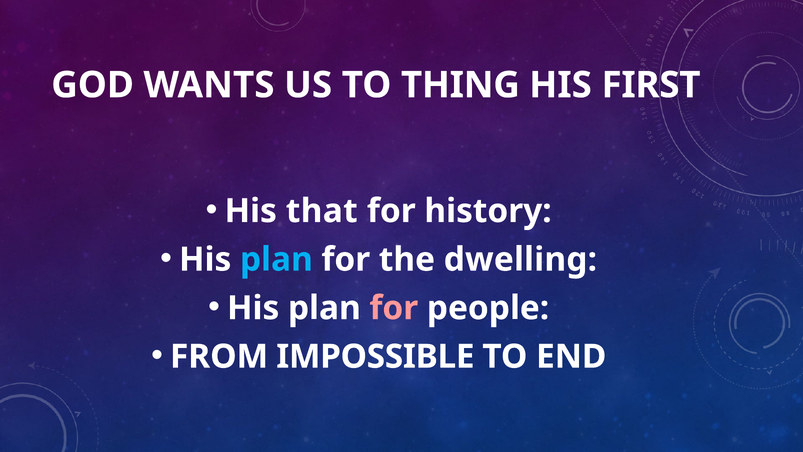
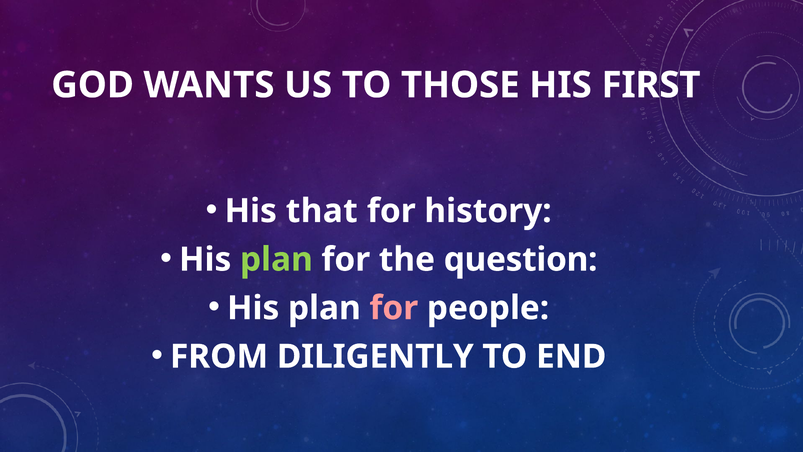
THING: THING -> THOSE
plan at (276, 259) colour: light blue -> light green
dwelling: dwelling -> question
IMPOSSIBLE: IMPOSSIBLE -> DILIGENTLY
